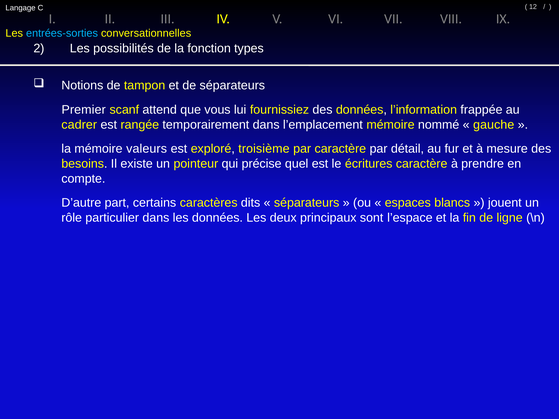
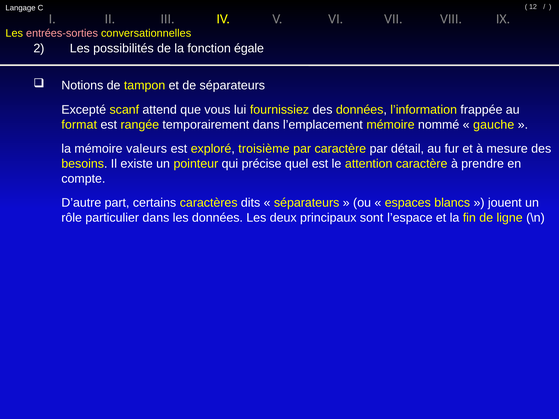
entrées-sorties colour: light blue -> pink
types: types -> égale
Premier: Premier -> Excepté
cadrer: cadrer -> format
écritures: écritures -> attention
